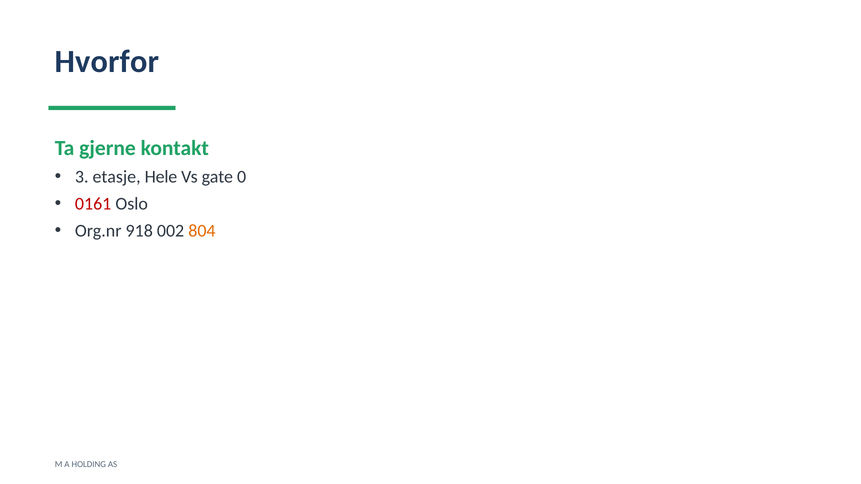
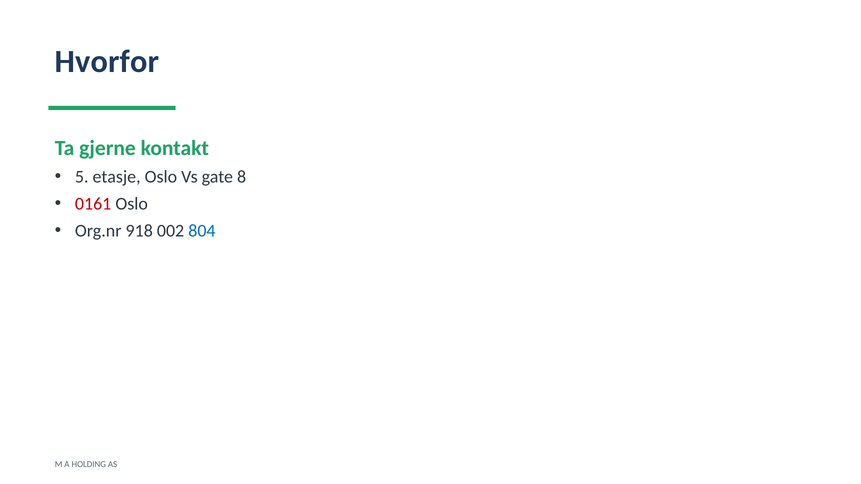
3: 3 -> 5
etasje Hele: Hele -> Oslo
0: 0 -> 8
804 colour: orange -> blue
